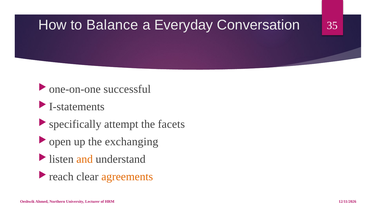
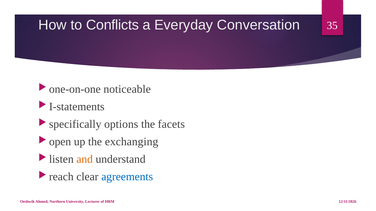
Balance: Balance -> Conflicts
successful: successful -> noticeable
attempt: attempt -> options
agreements colour: orange -> blue
